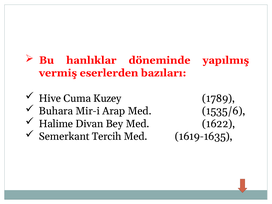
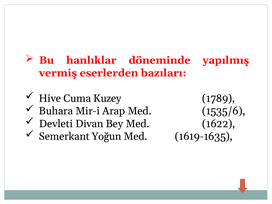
Halime: Halime -> Devleti
Tercih: Tercih -> Yoğun
